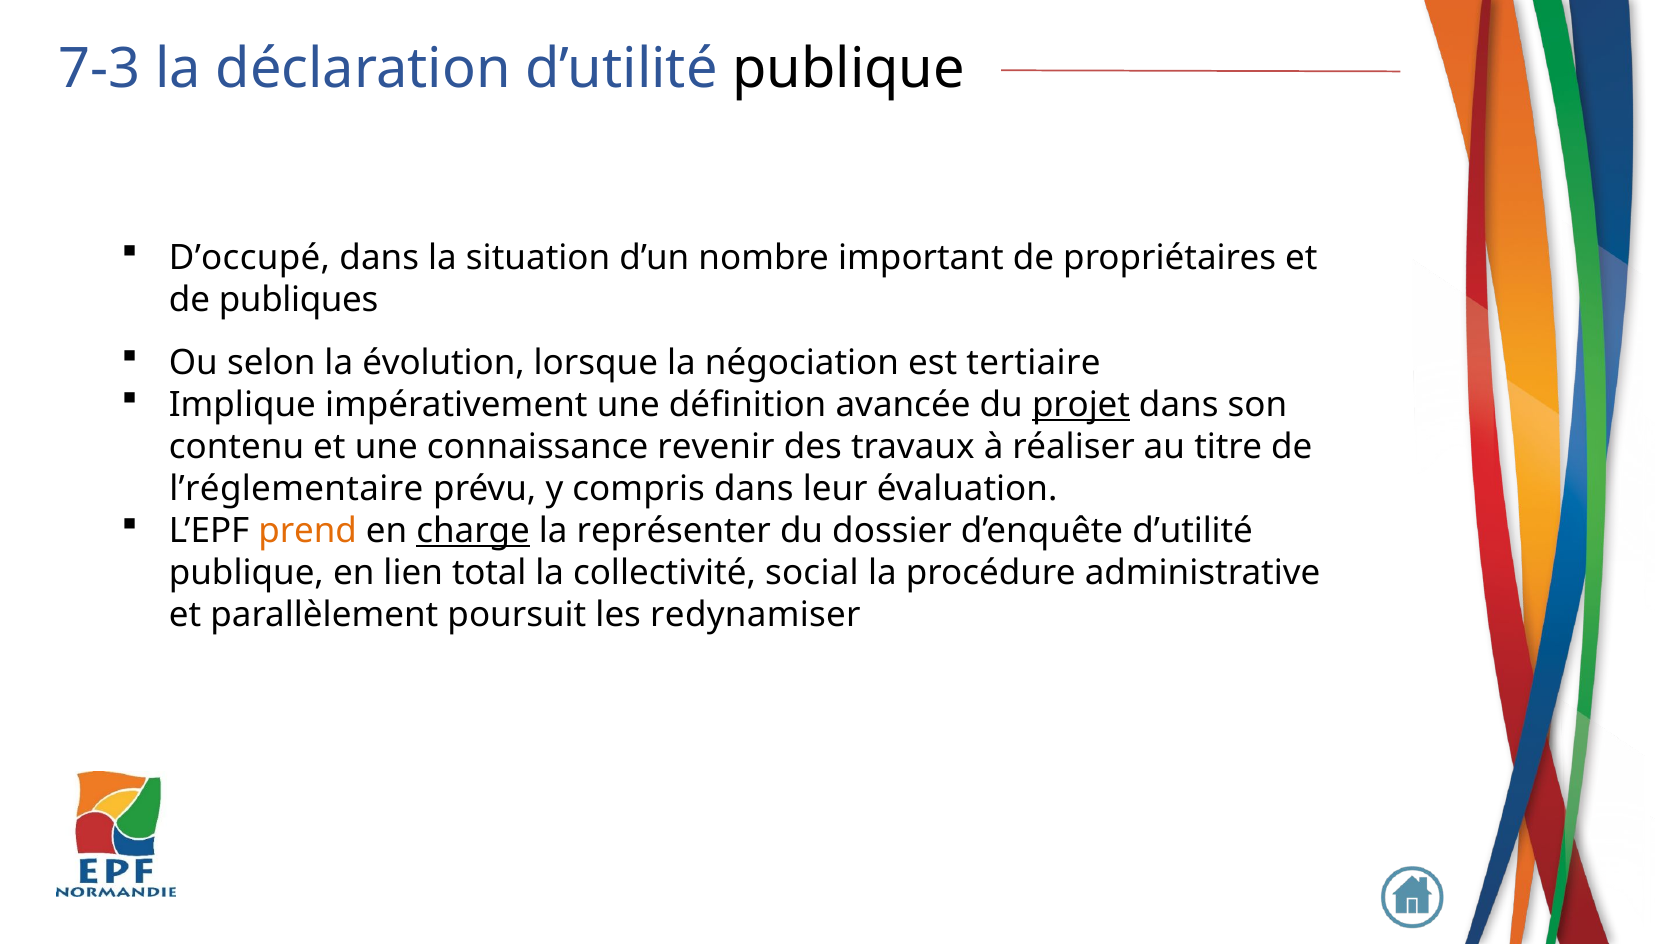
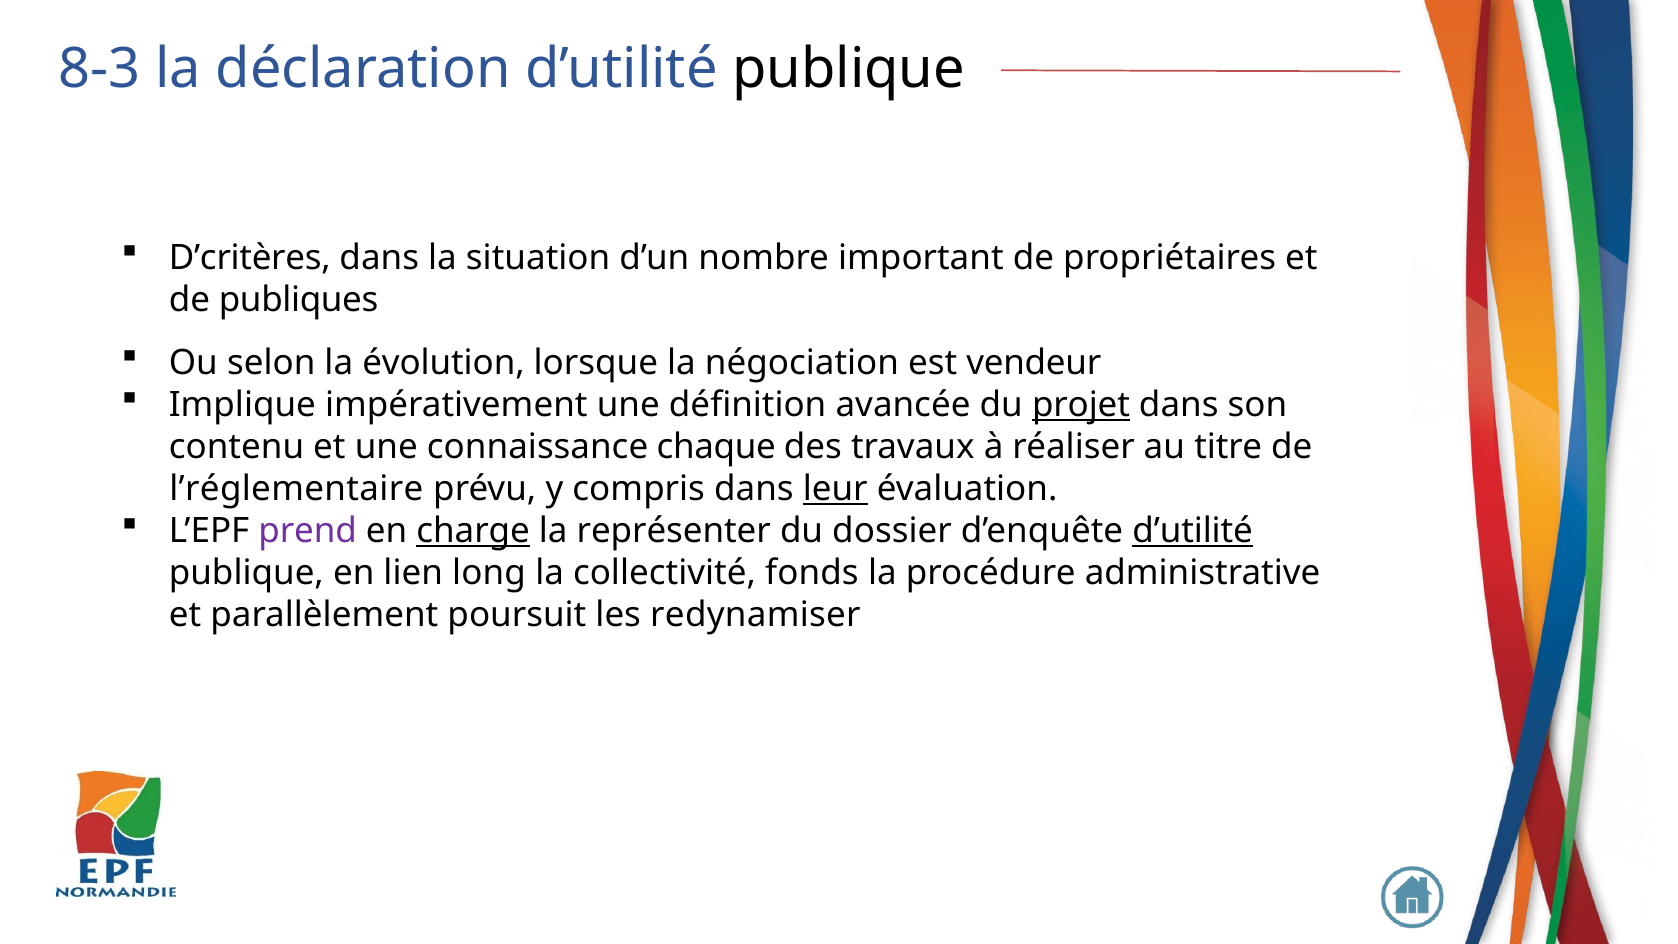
7-3: 7-3 -> 8-3
D’occupé: D’occupé -> D’critères
tertiaire: tertiaire -> vendeur
revenir: revenir -> chaque
leur underline: none -> present
prend colour: orange -> purple
d’utilité at (1193, 531) underline: none -> present
total: total -> long
social: social -> fonds
